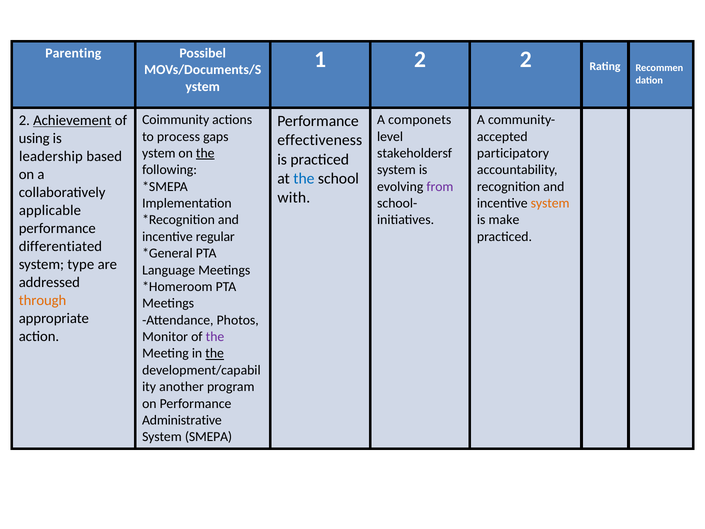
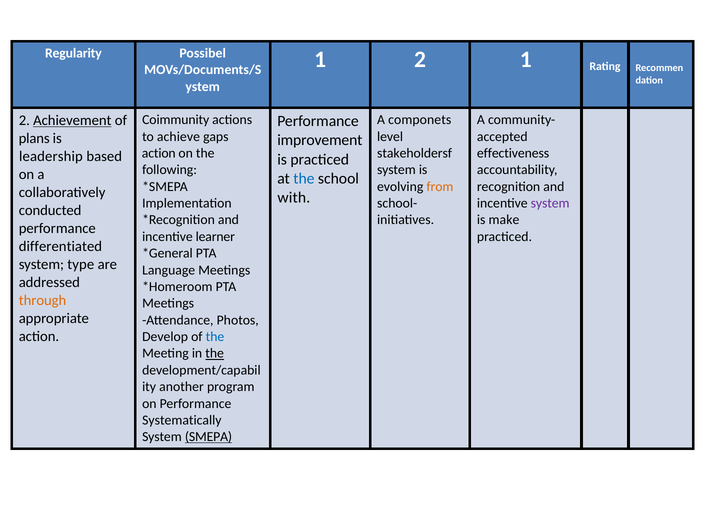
Parenting: Parenting -> Regularity
2 2: 2 -> 1
process: process -> achieve
using: using -> plans
effectiveness: effectiveness -> improvement
ystem at (159, 153): ystem -> action
the at (205, 153) underline: present -> none
participatory: participatory -> effectiveness
from colour: purple -> orange
system at (550, 203) colour: orange -> purple
applicable: applicable -> conducted
regular: regular -> learner
Monitor: Monitor -> Develop
the at (215, 337) colour: purple -> blue
Administrative: Administrative -> Systematically
SMEPA underline: none -> present
